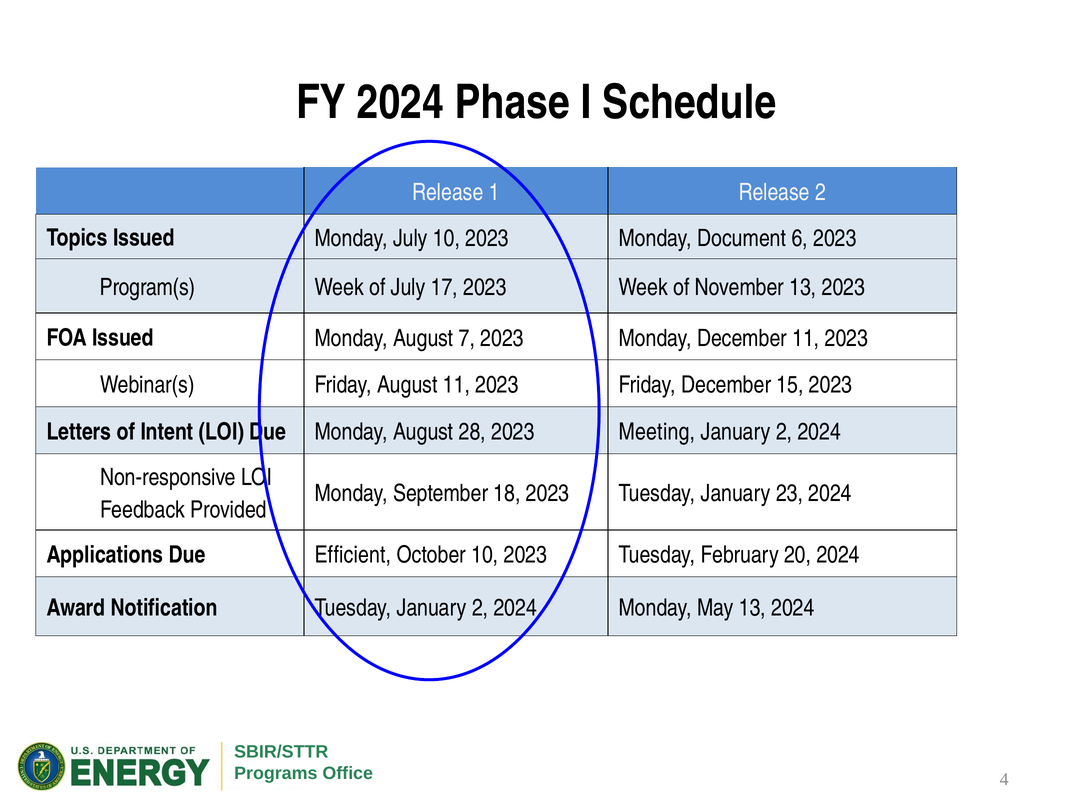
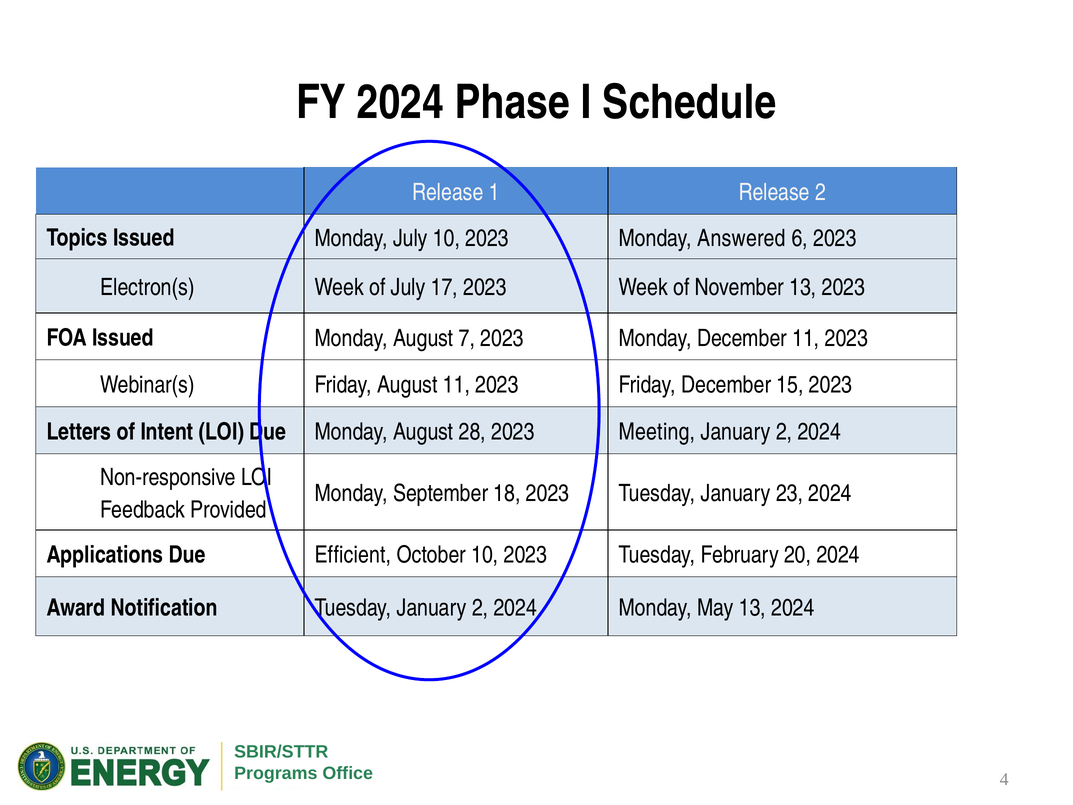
Document: Document -> Answered
Program(s: Program(s -> Electron(s
